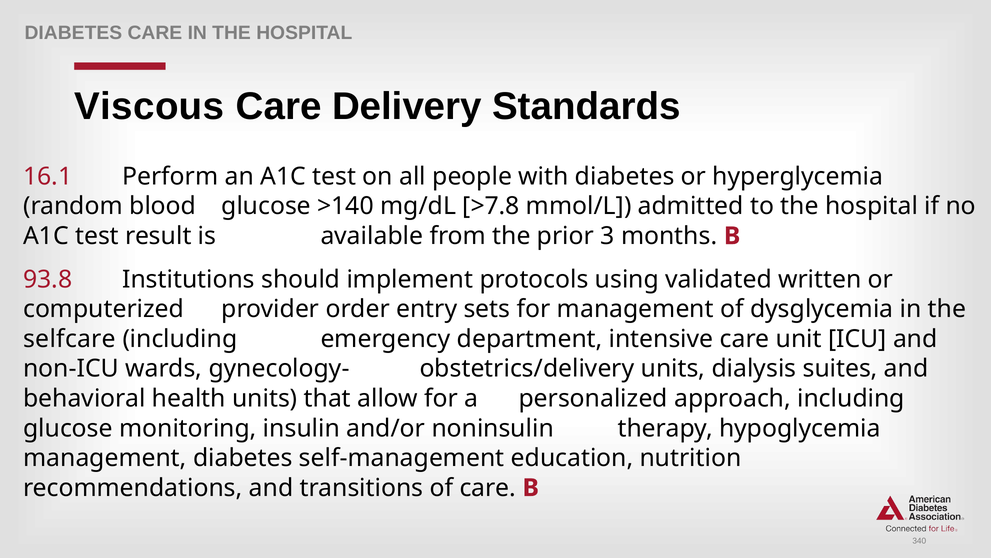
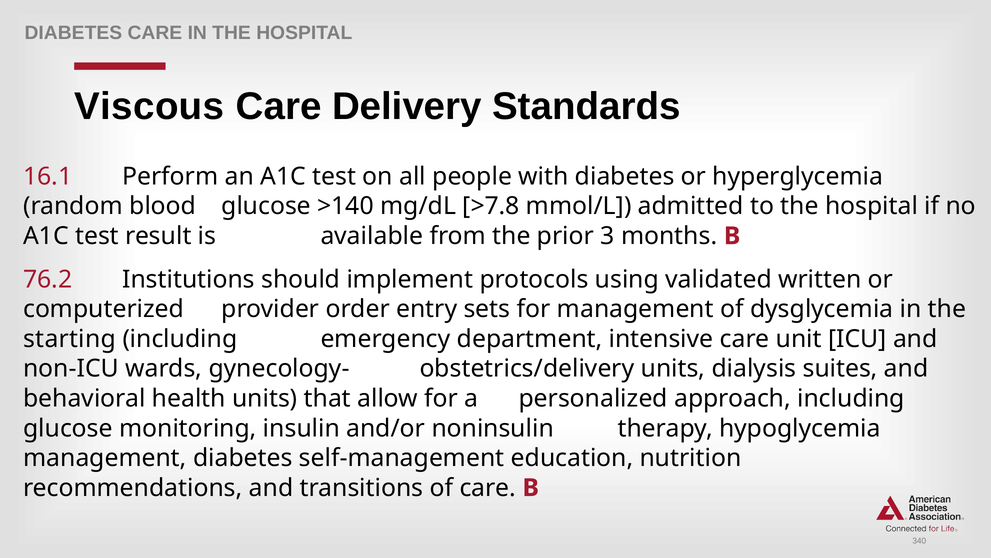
93.8: 93.8 -> 76.2
selfcare: selfcare -> starting
